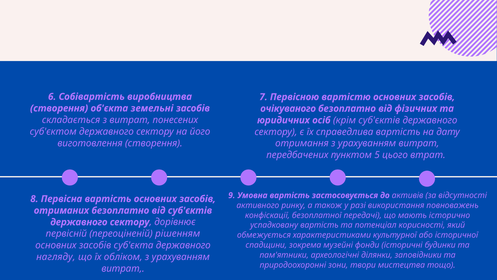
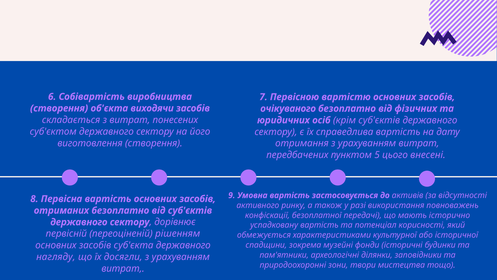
земельні: земельні -> виходячи
втрат: втрат -> внесені
обліком: обліком -> досягли
